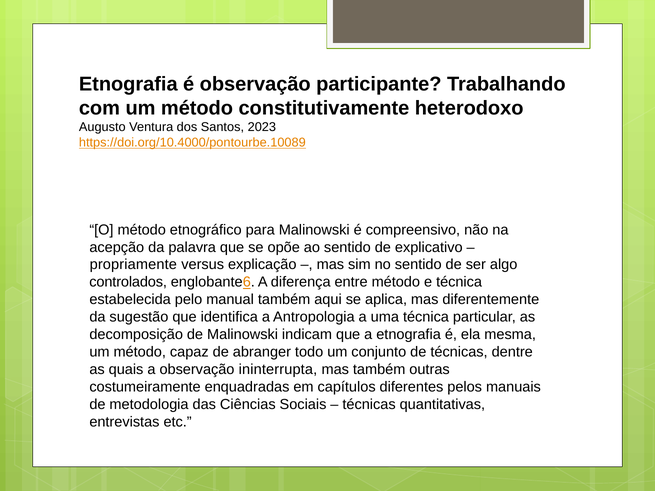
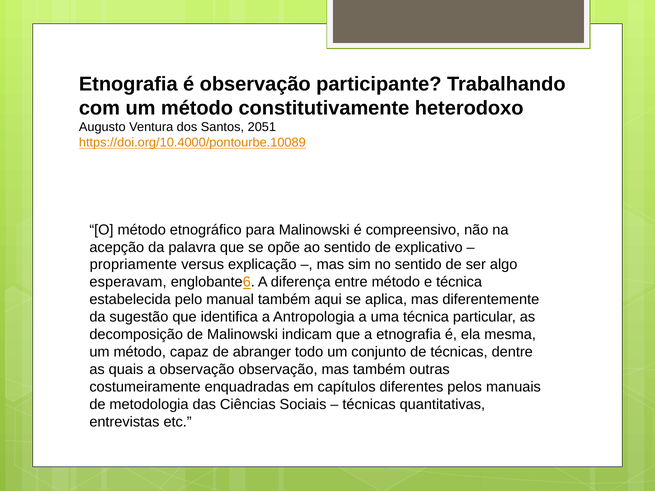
2023: 2023 -> 2051
controlados: controlados -> esperavam
observação ininterrupta: ininterrupta -> observação
